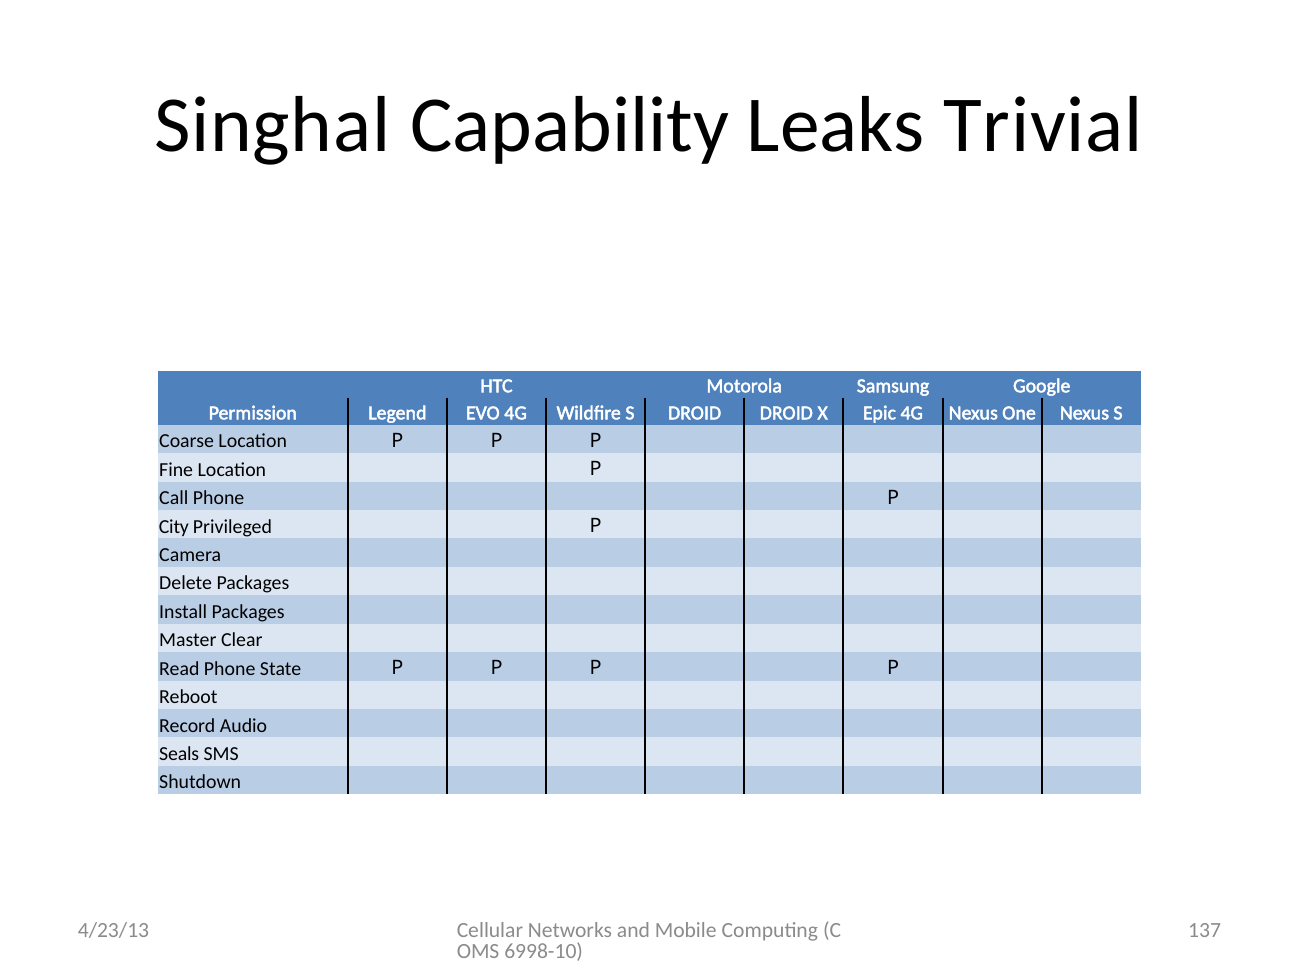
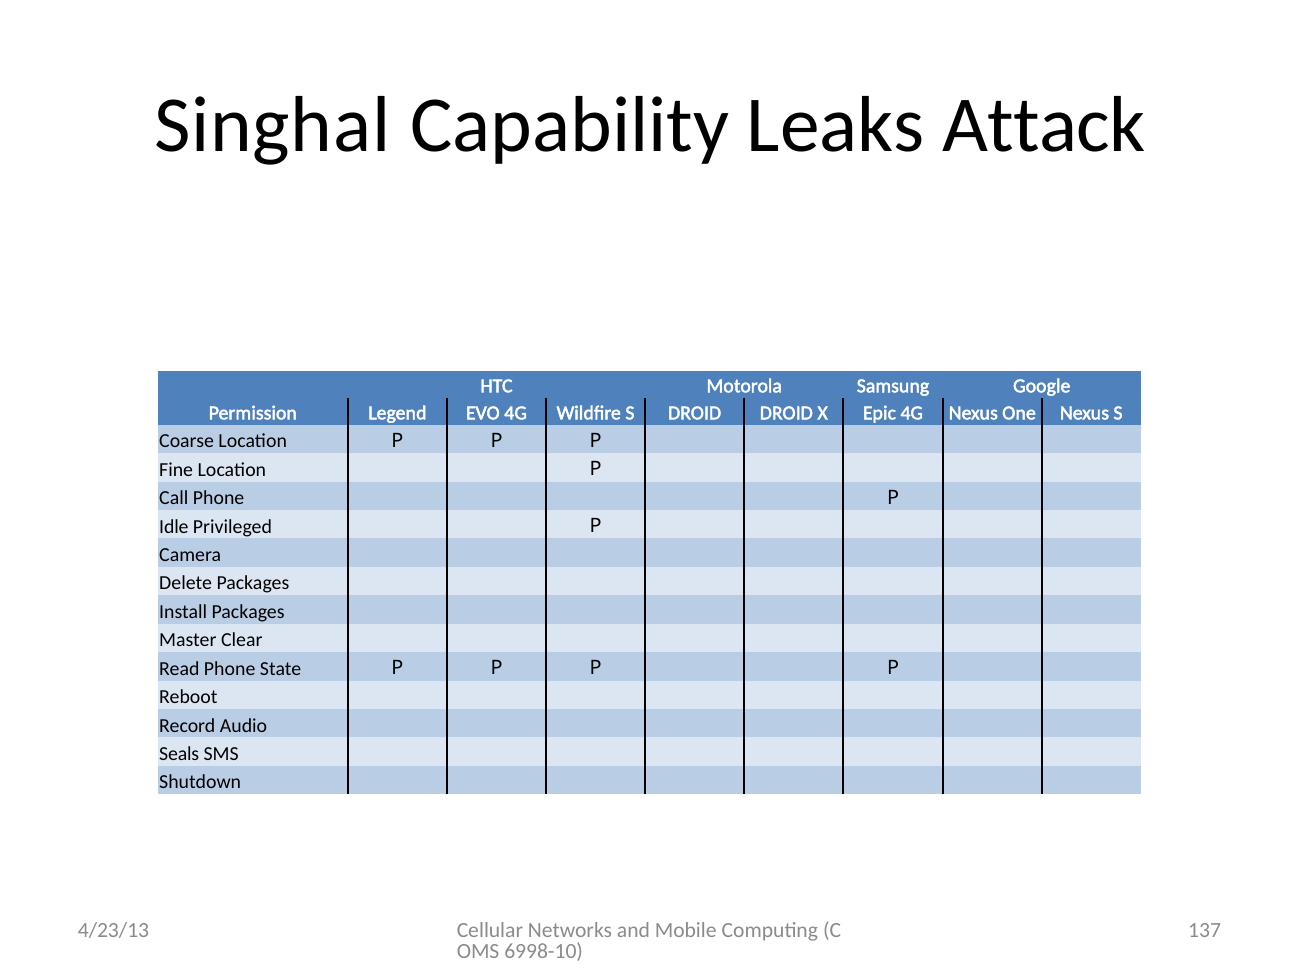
Trivial: Trivial -> Attack
City: City -> Idle
